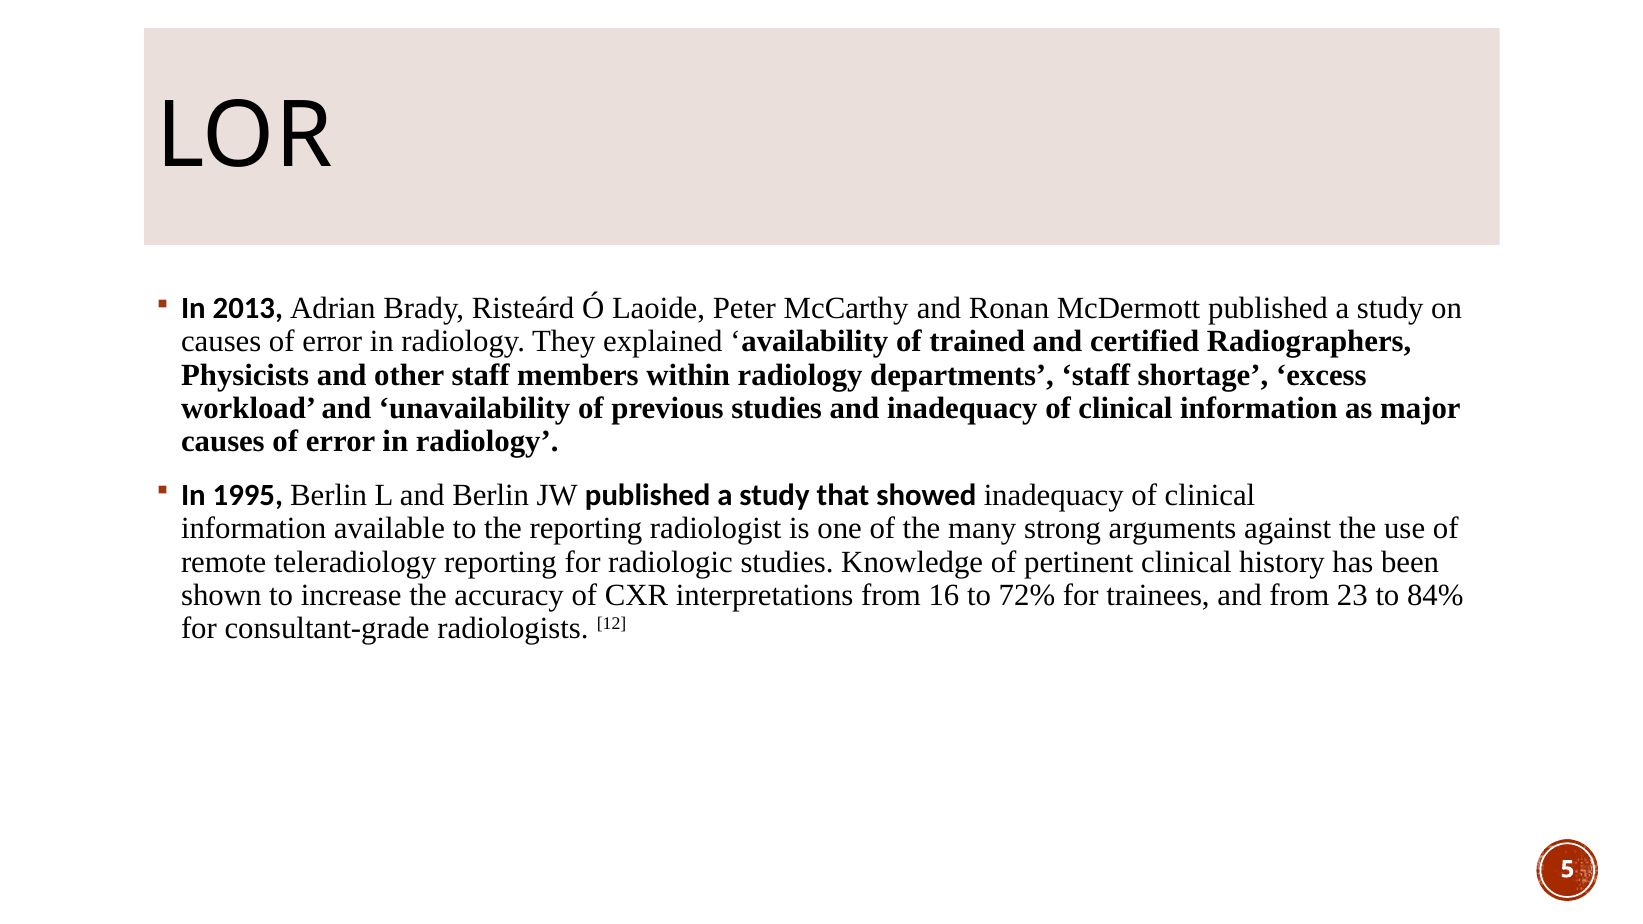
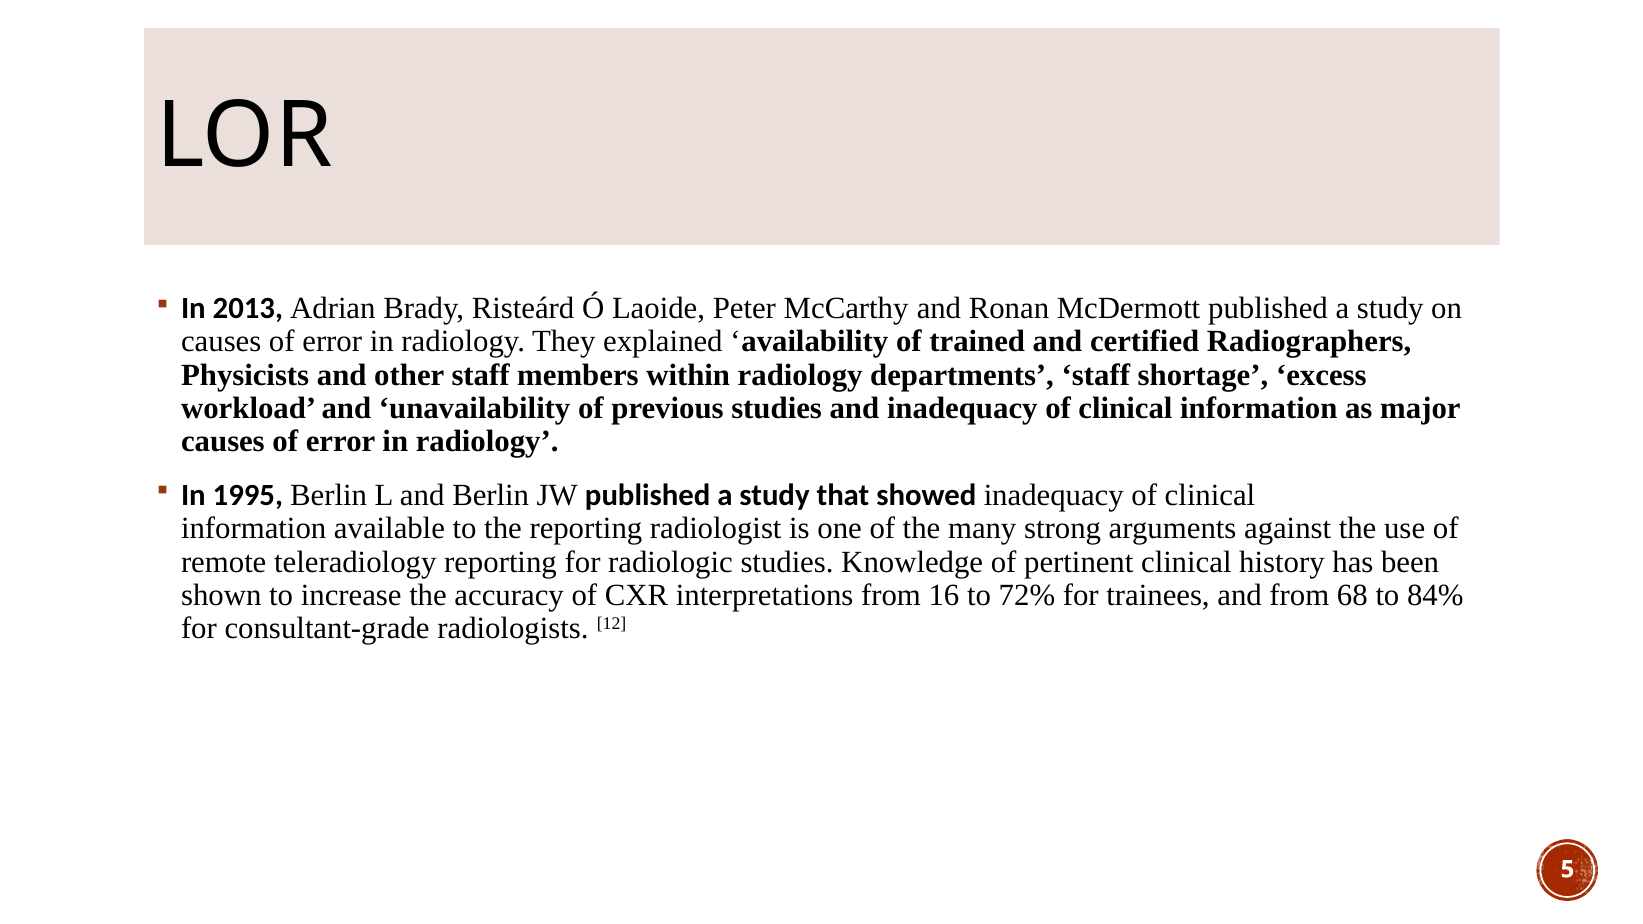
23: 23 -> 68
